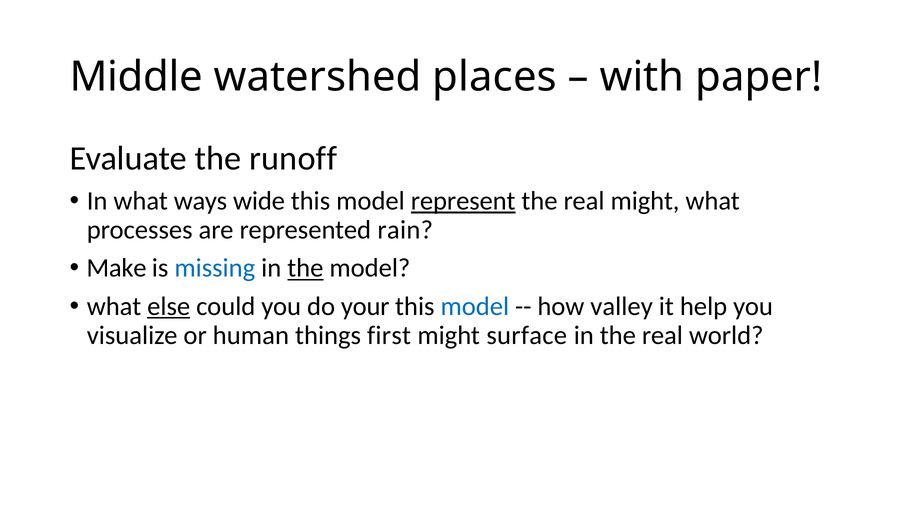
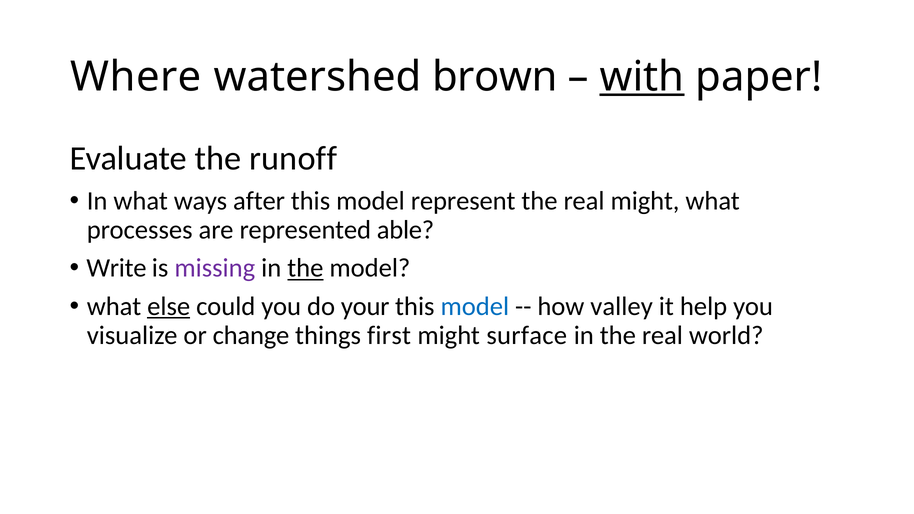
Middle: Middle -> Where
places: places -> brown
with underline: none -> present
wide: wide -> after
represent underline: present -> none
rain: rain -> able
Make: Make -> Write
missing colour: blue -> purple
human: human -> change
